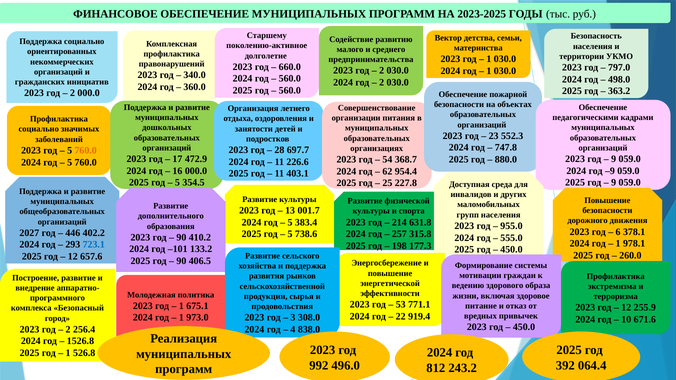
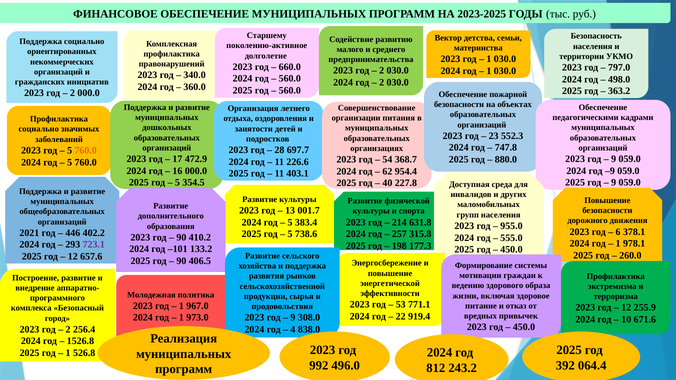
25: 25 -> 40
2027: 2027 -> 2021
723.1 colour: blue -> purple
675.1: 675.1 -> 967.0
3 at (293, 318): 3 -> 9
